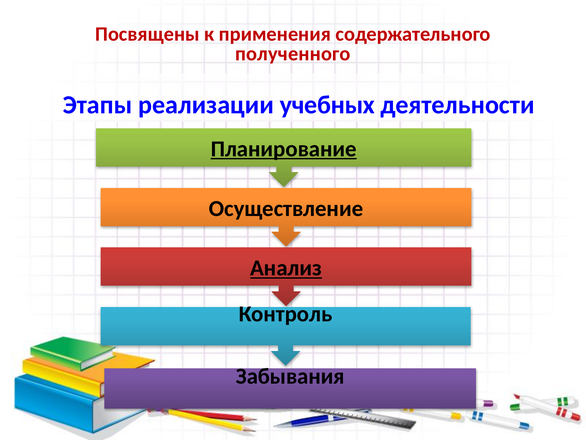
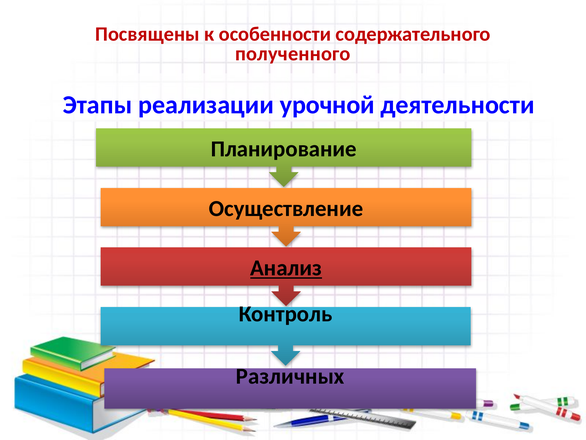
применения: применения -> особенности
учебных: учебных -> урочной
Планирование underline: present -> none
Забывания: Забывания -> Различных
